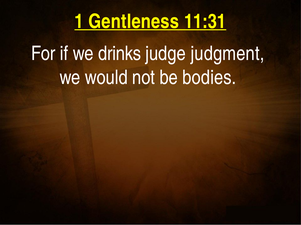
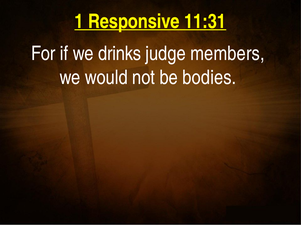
Gentleness: Gentleness -> Responsive
judgment: judgment -> members
